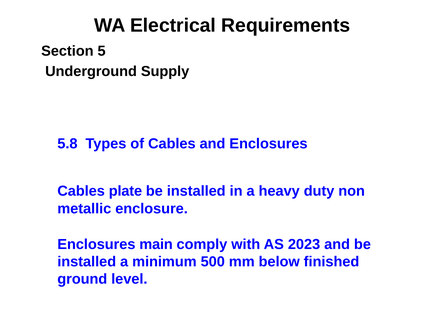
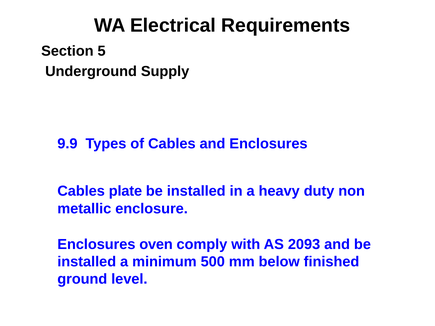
5.8: 5.8 -> 9.9
main: main -> oven
2023: 2023 -> 2093
